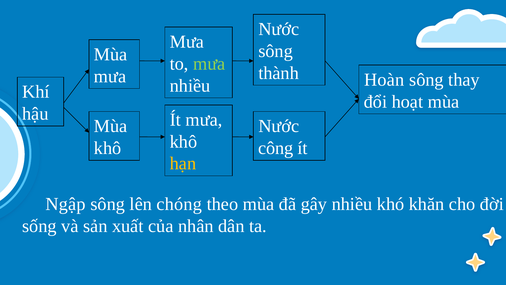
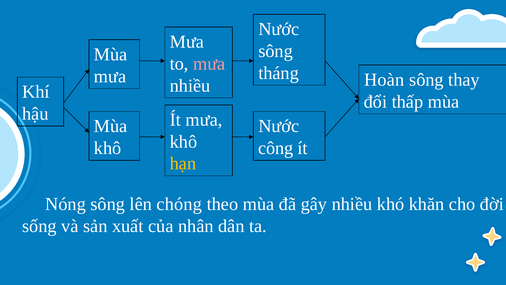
mưa at (209, 64) colour: light green -> pink
thành: thành -> tháng
hoạt: hoạt -> thấp
Ngập: Ngập -> Nóng
